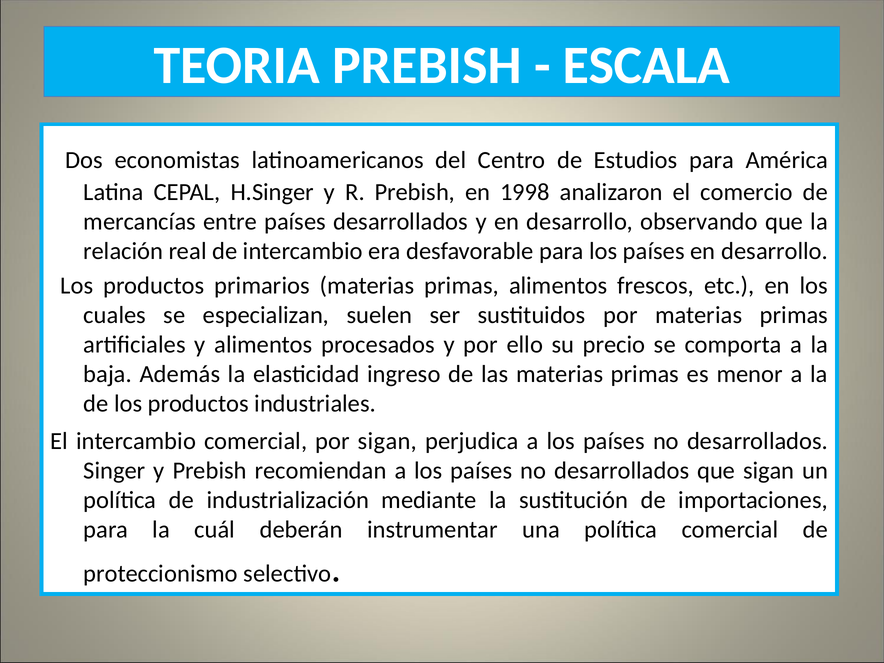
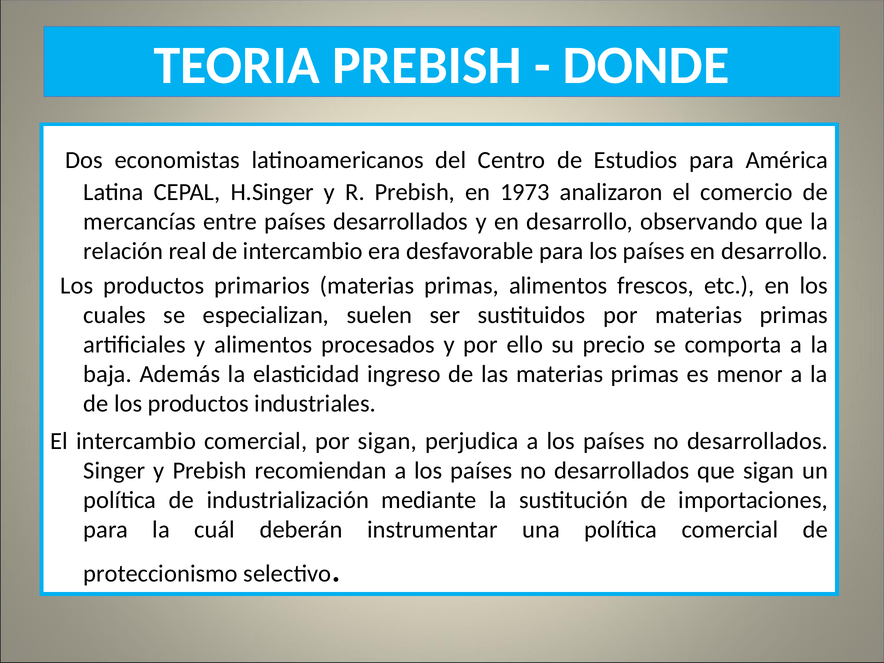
ESCALA: ESCALA -> DONDE
1998: 1998 -> 1973
